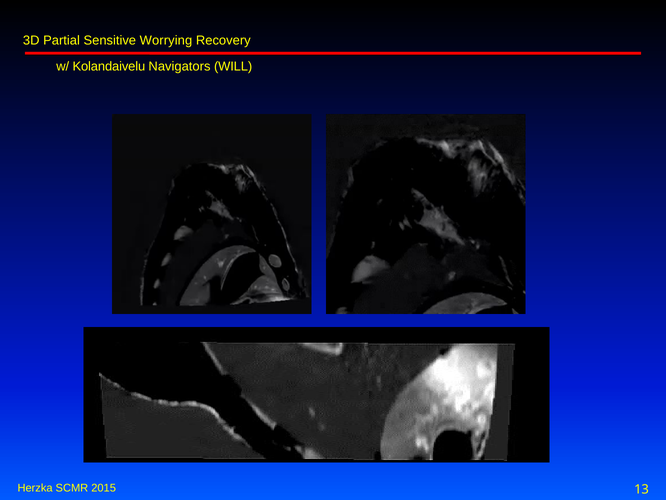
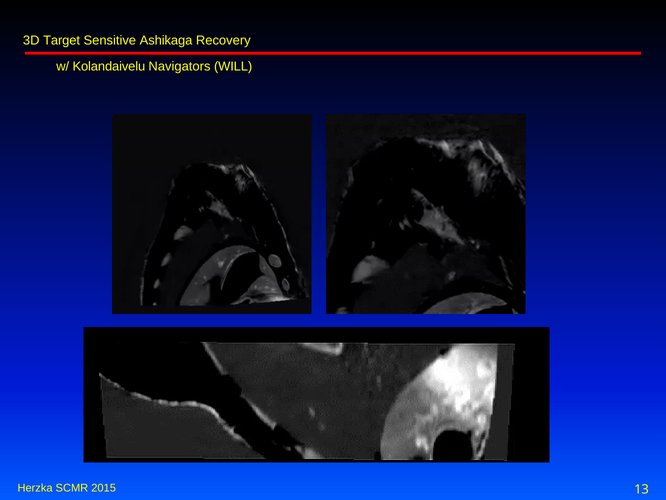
Partial: Partial -> Target
Worrying: Worrying -> Ashikaga
